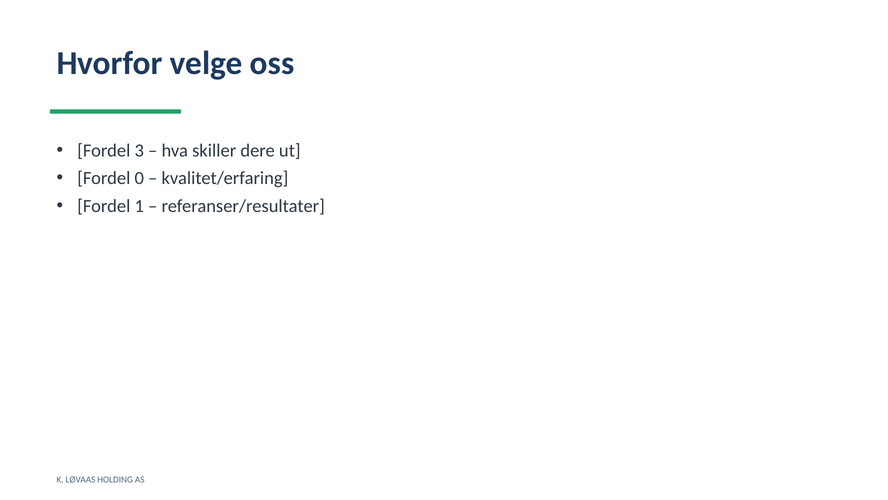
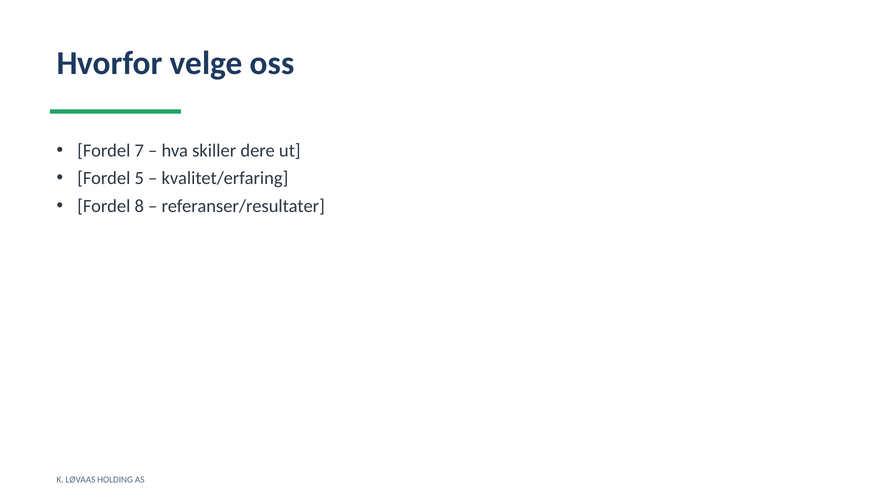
3: 3 -> 7
0: 0 -> 5
1: 1 -> 8
